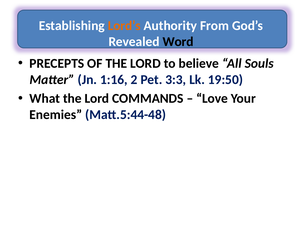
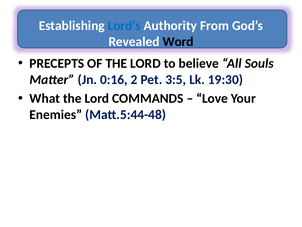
Lord’s colour: orange -> blue
1:16: 1:16 -> 0:16
3:3: 3:3 -> 3:5
19:50: 19:50 -> 19:30
